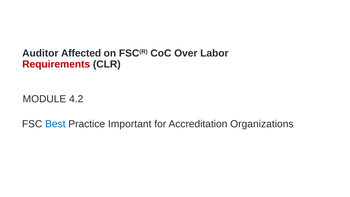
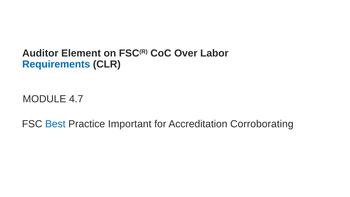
Affected: Affected -> Element
Requirements colour: red -> blue
4.2: 4.2 -> 4.7
Organizations: Organizations -> Corroborating
